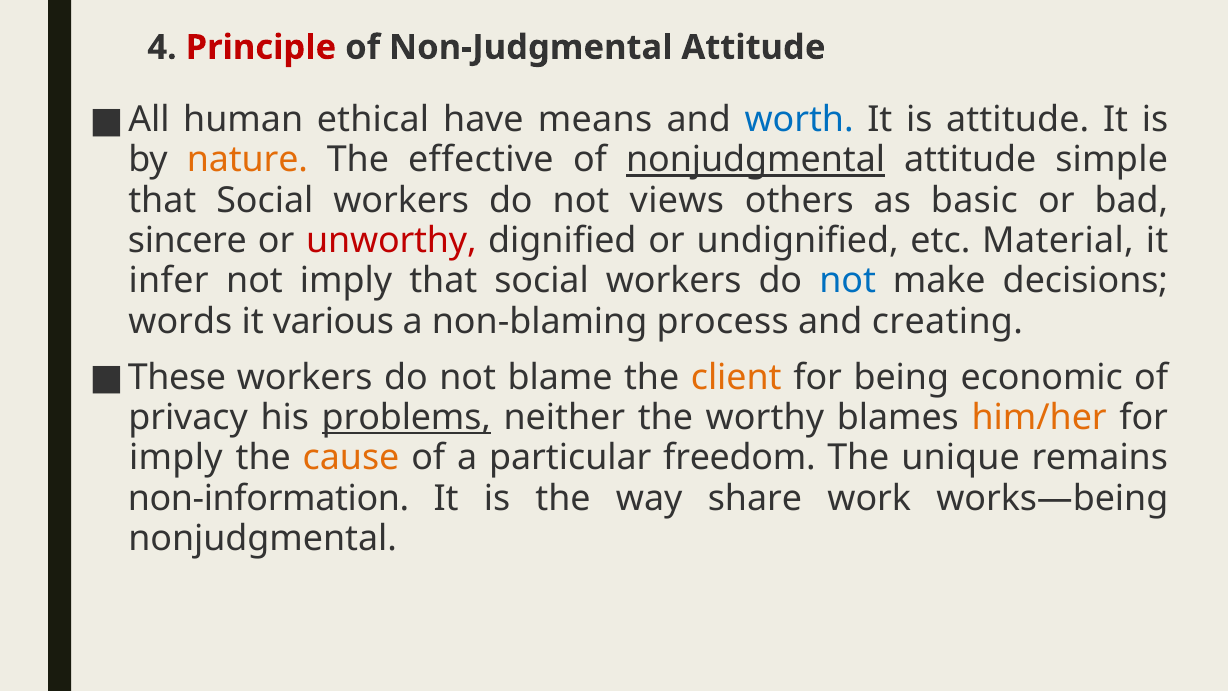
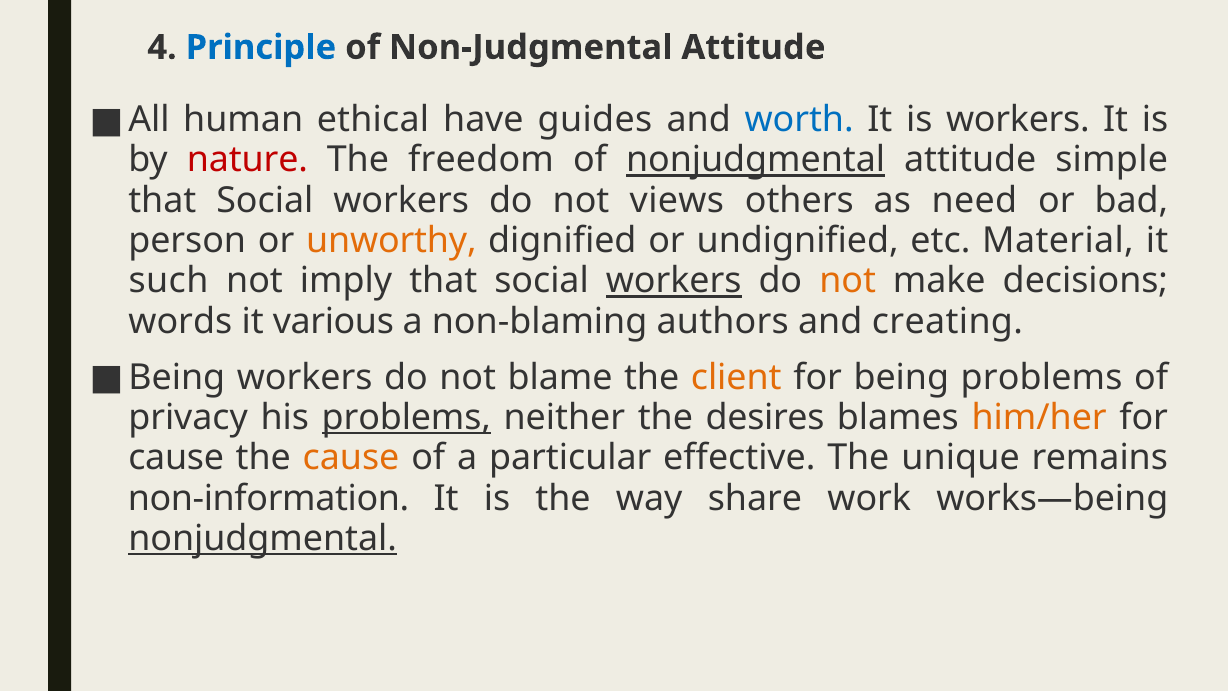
Principle colour: red -> blue
means: means -> guides
is attitude: attitude -> workers
nature colour: orange -> red
effective: effective -> freedom
basic: basic -> need
sincere: sincere -> person
unworthy colour: red -> orange
infer: infer -> such
workers at (674, 281) underline: none -> present
not at (848, 281) colour: blue -> orange
process: process -> authors
These at (177, 377): These -> Being
being economic: economic -> problems
worthy: worthy -> desires
imply at (176, 458): imply -> cause
freedom: freedom -> effective
nonjudgmental at (263, 538) underline: none -> present
